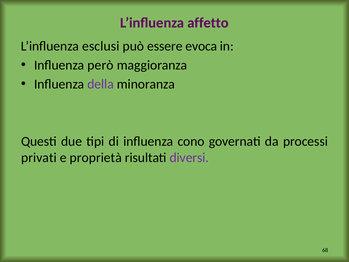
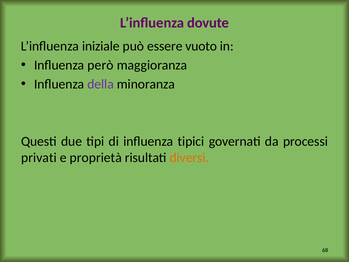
affetto: affetto -> dovute
esclusi: esclusi -> iniziale
evoca: evoca -> vuoto
cono: cono -> tipici
diversi colour: purple -> orange
